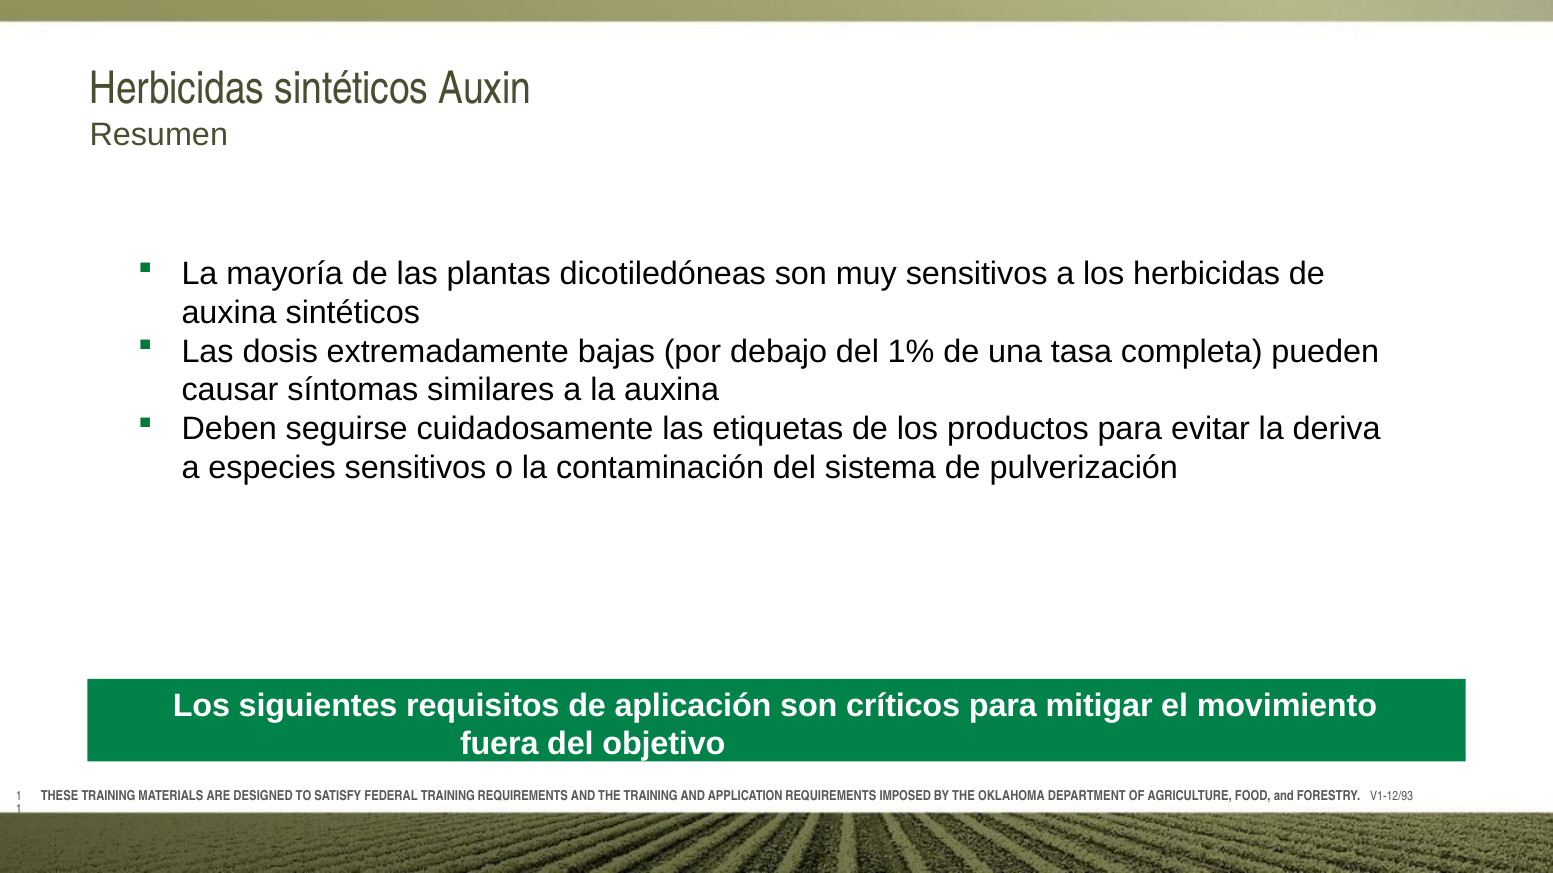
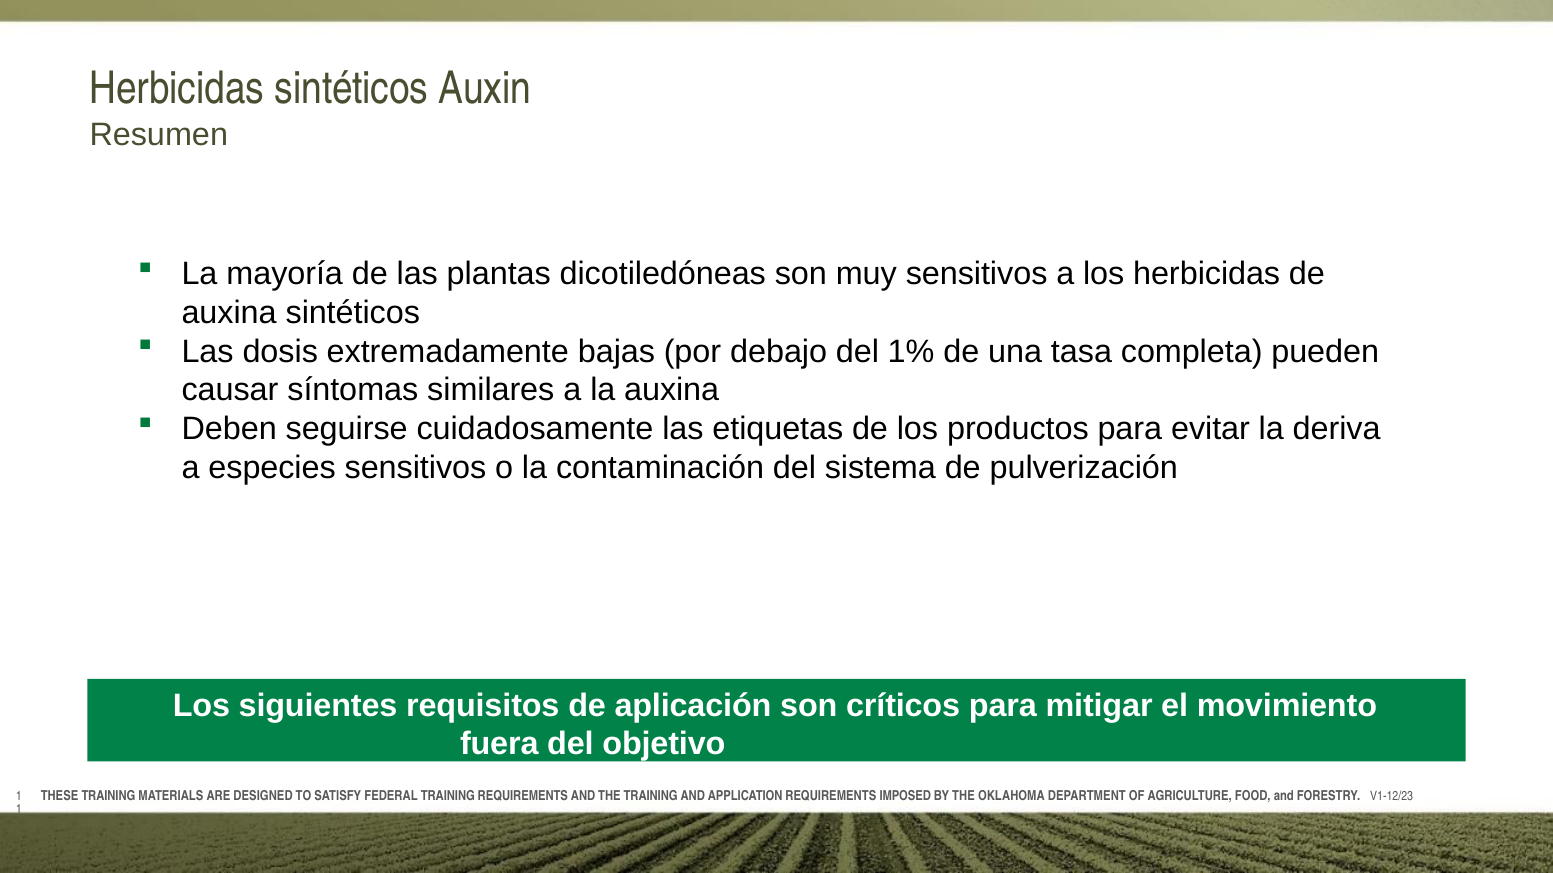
V1-12/93: V1-12/93 -> V1-12/23
